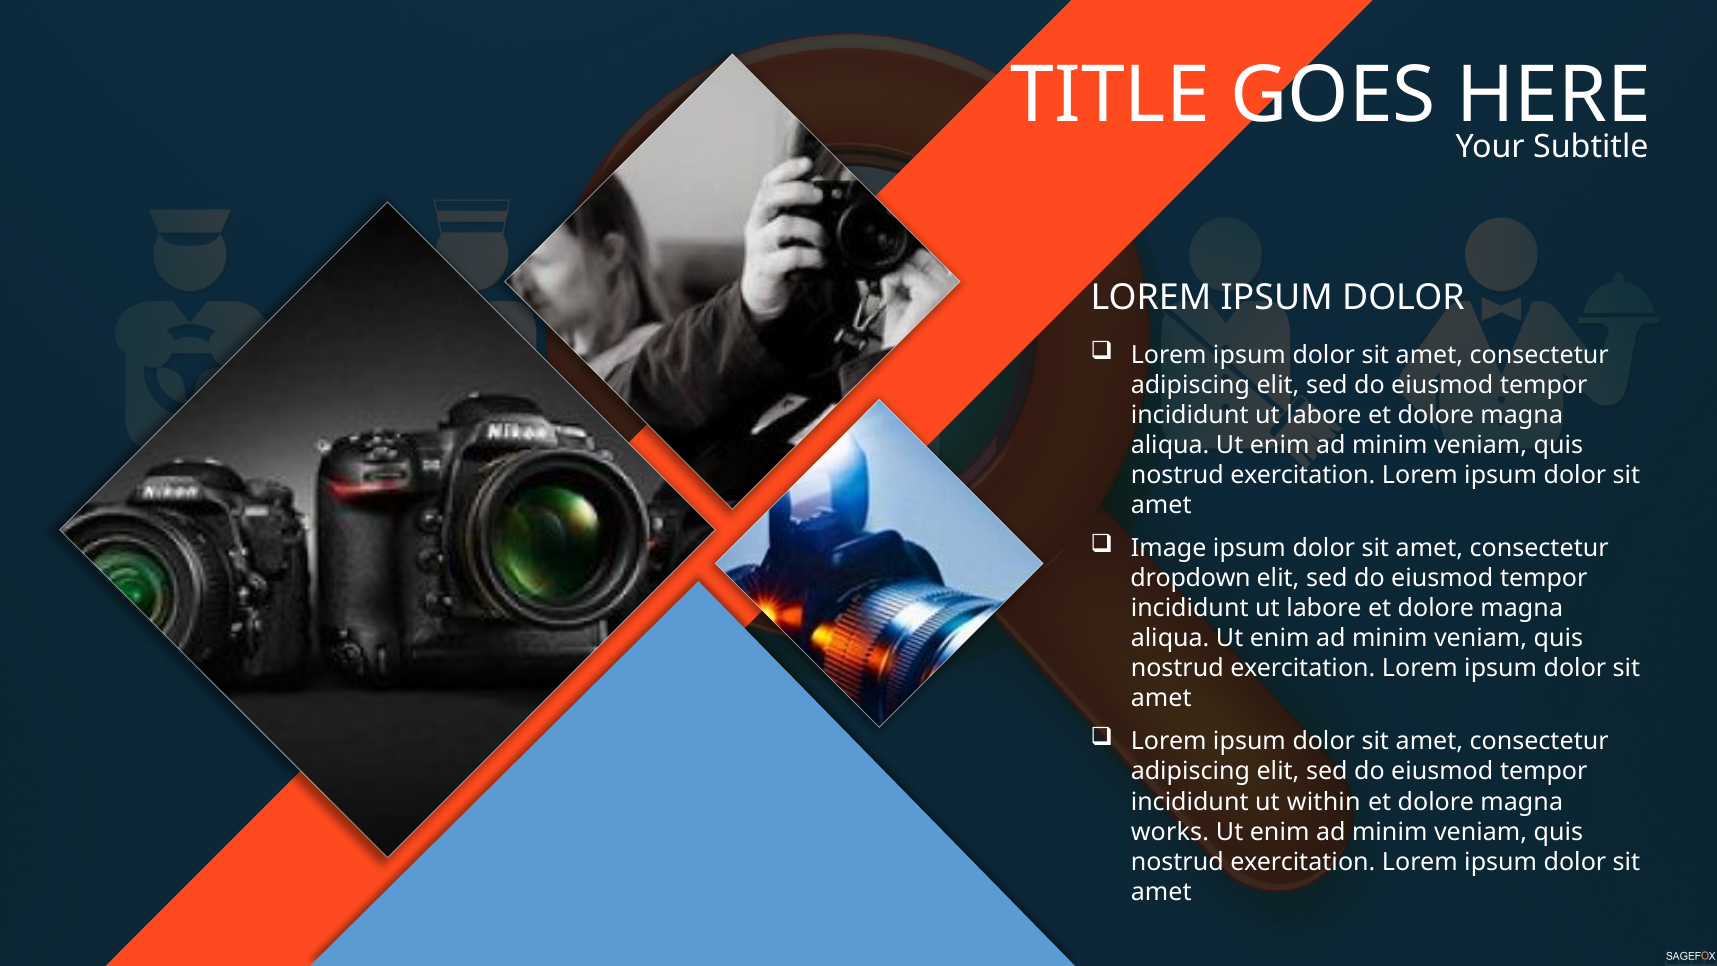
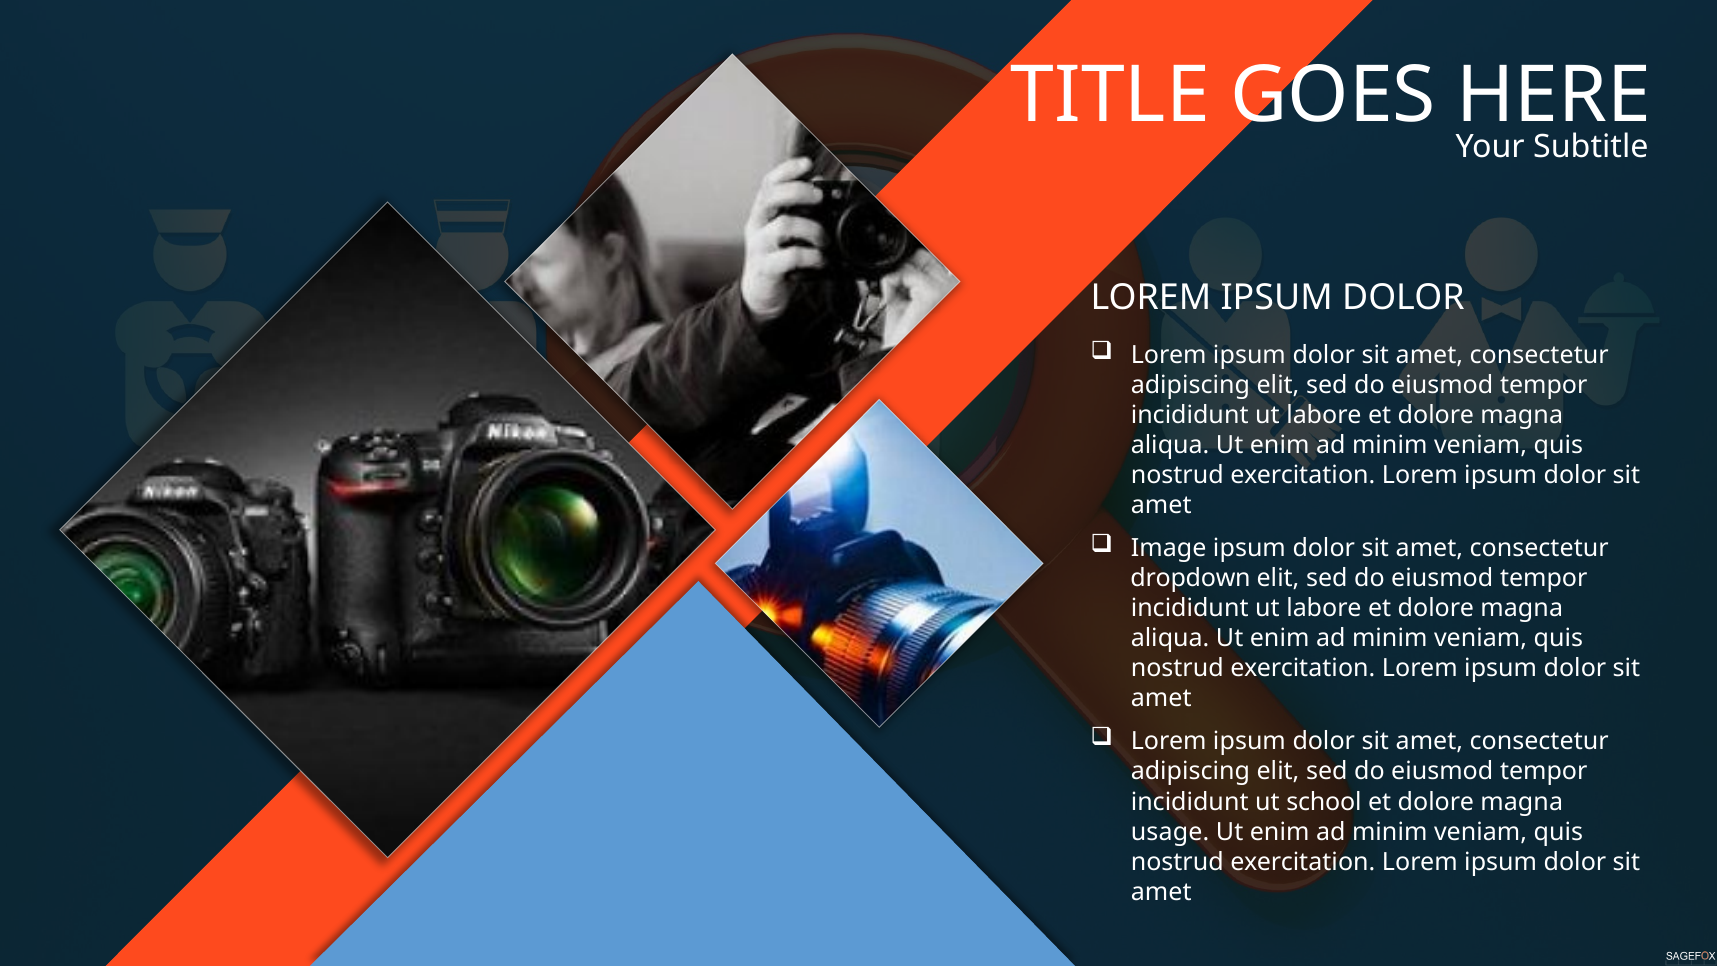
within: within -> school
works: works -> usage
